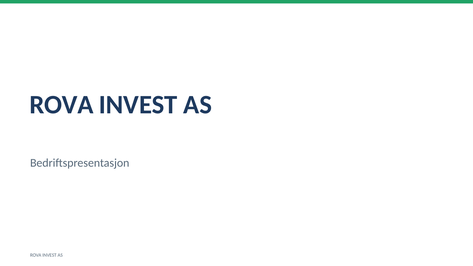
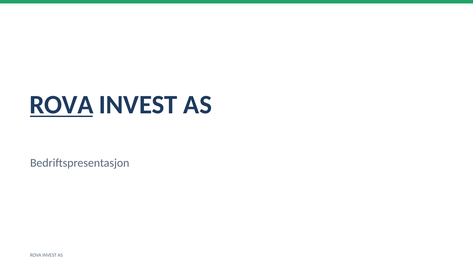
ROVA at (62, 105) underline: none -> present
